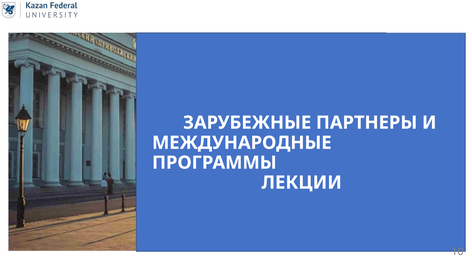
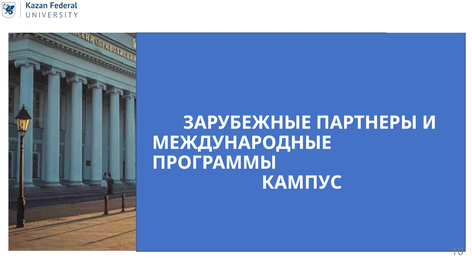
ЛЕКЦИИ: ЛЕКЦИИ -> КАМПУС
